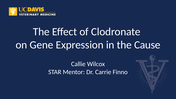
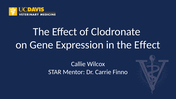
in the Cause: Cause -> Effect
